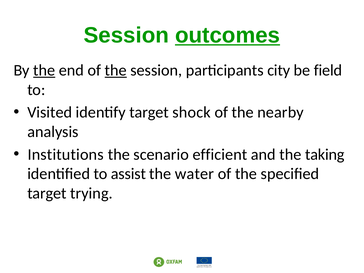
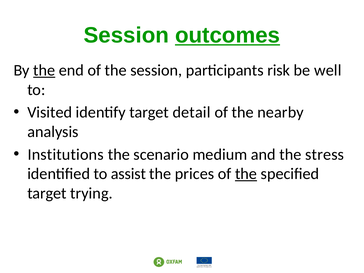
the at (116, 70) underline: present -> none
city: city -> risk
field: field -> well
shock: shock -> detail
efficient: efficient -> medium
taking: taking -> stress
water: water -> prices
the at (246, 174) underline: none -> present
